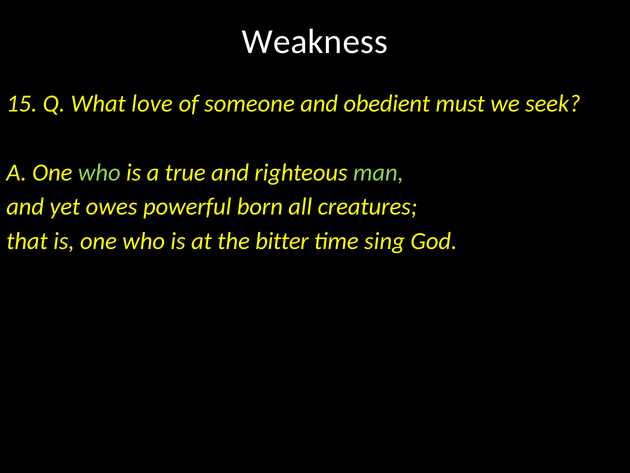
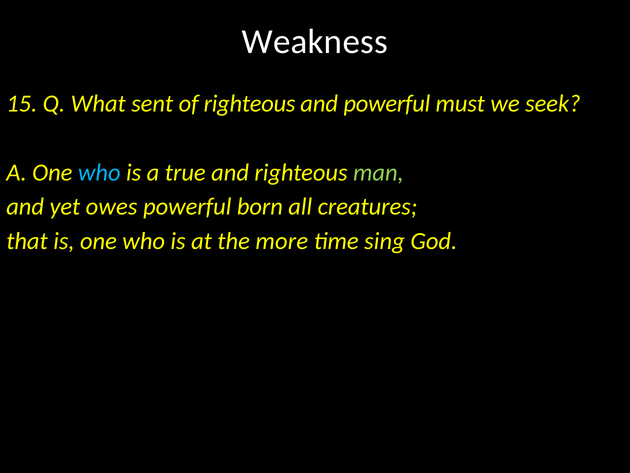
love: love -> sent
of someone: someone -> righteous
and obedient: obedient -> powerful
who at (99, 172) colour: light green -> light blue
bitter: bitter -> more
